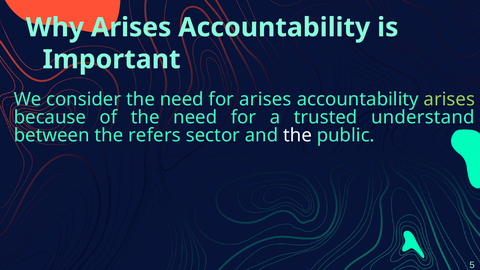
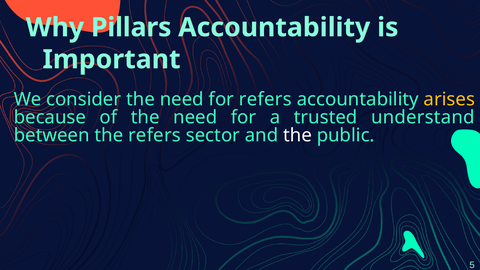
Why Arises: Arises -> Pillars
for arises: arises -> refers
arises at (449, 99) colour: light green -> yellow
